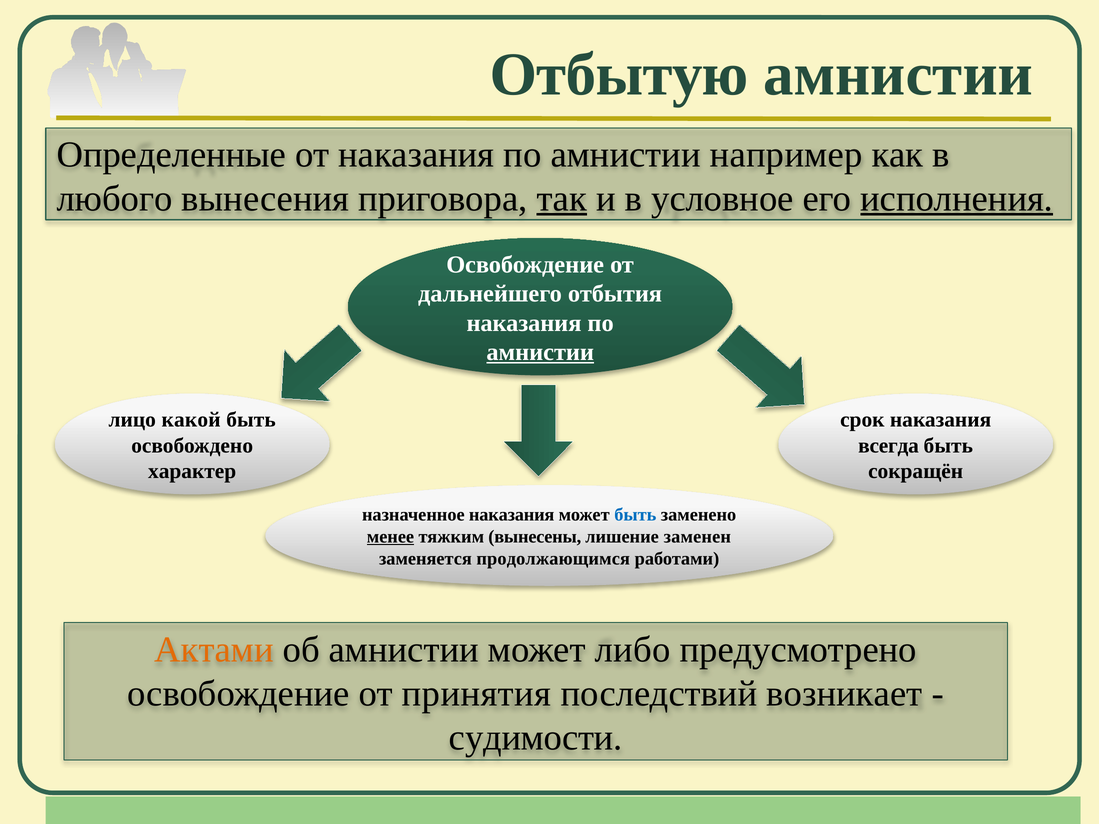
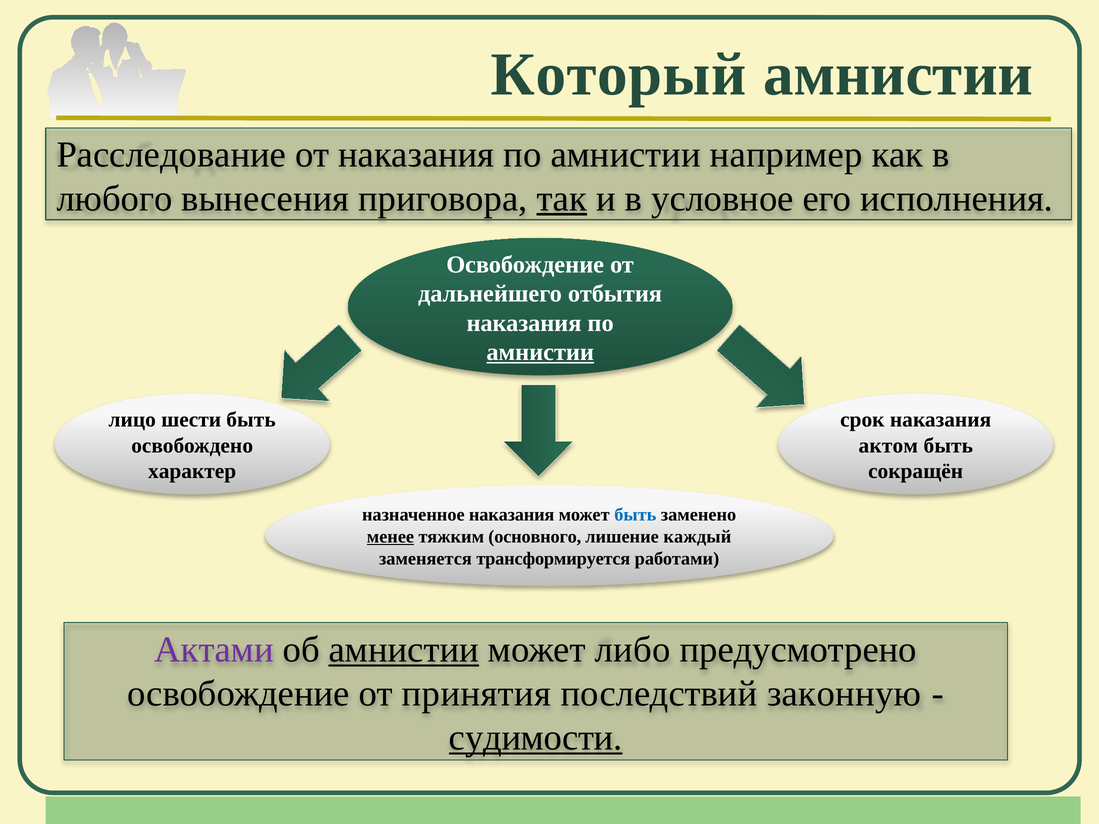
Отбытую: Отбытую -> Который
Определенные: Определенные -> Расследование
исполнения underline: present -> none
какой: какой -> шести
всегда: всегда -> актом
вынесены: вынесены -> основного
заменен: заменен -> каждый
продолжающимся: продолжающимся -> трансформируется
Актами colour: orange -> purple
амнистии at (404, 650) underline: none -> present
возникает: возникает -> законную
судимости underline: none -> present
